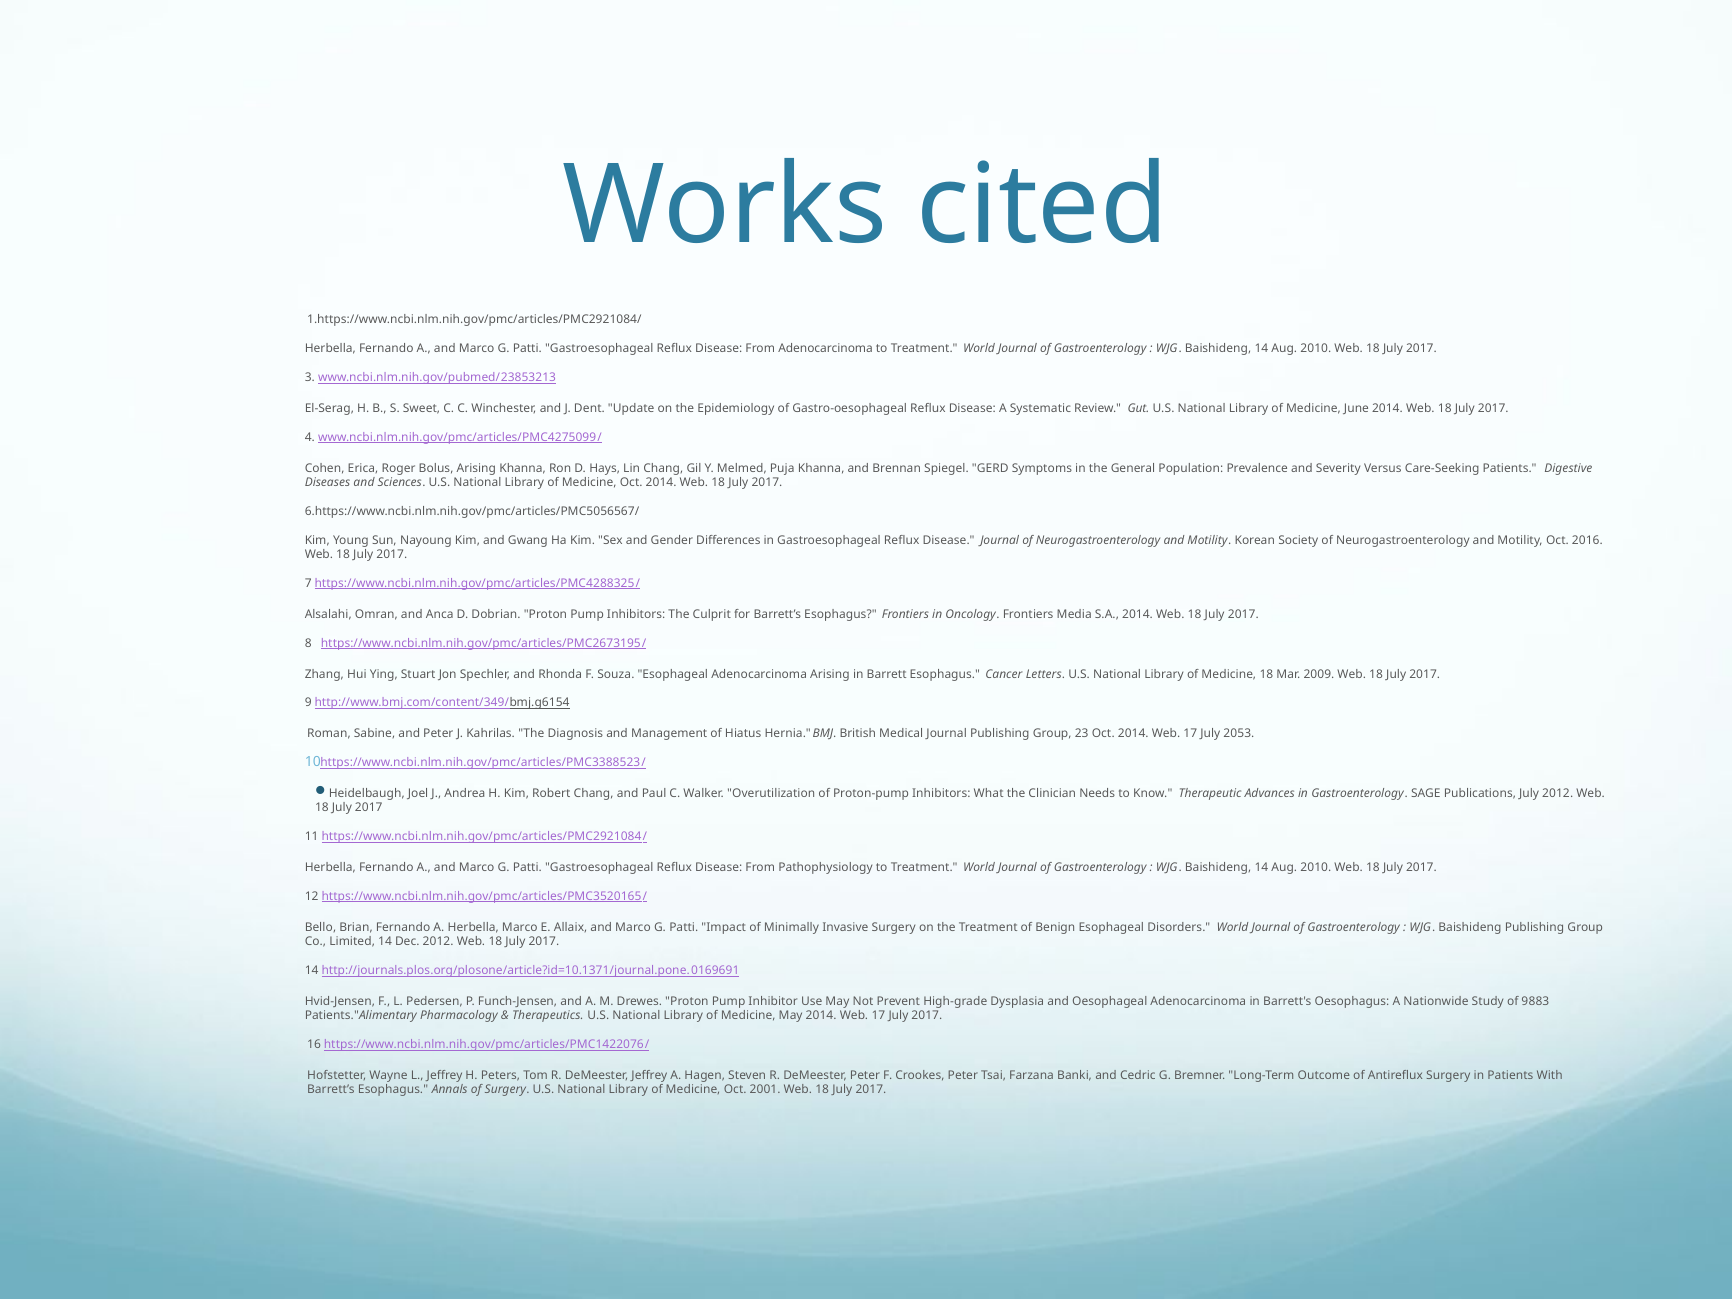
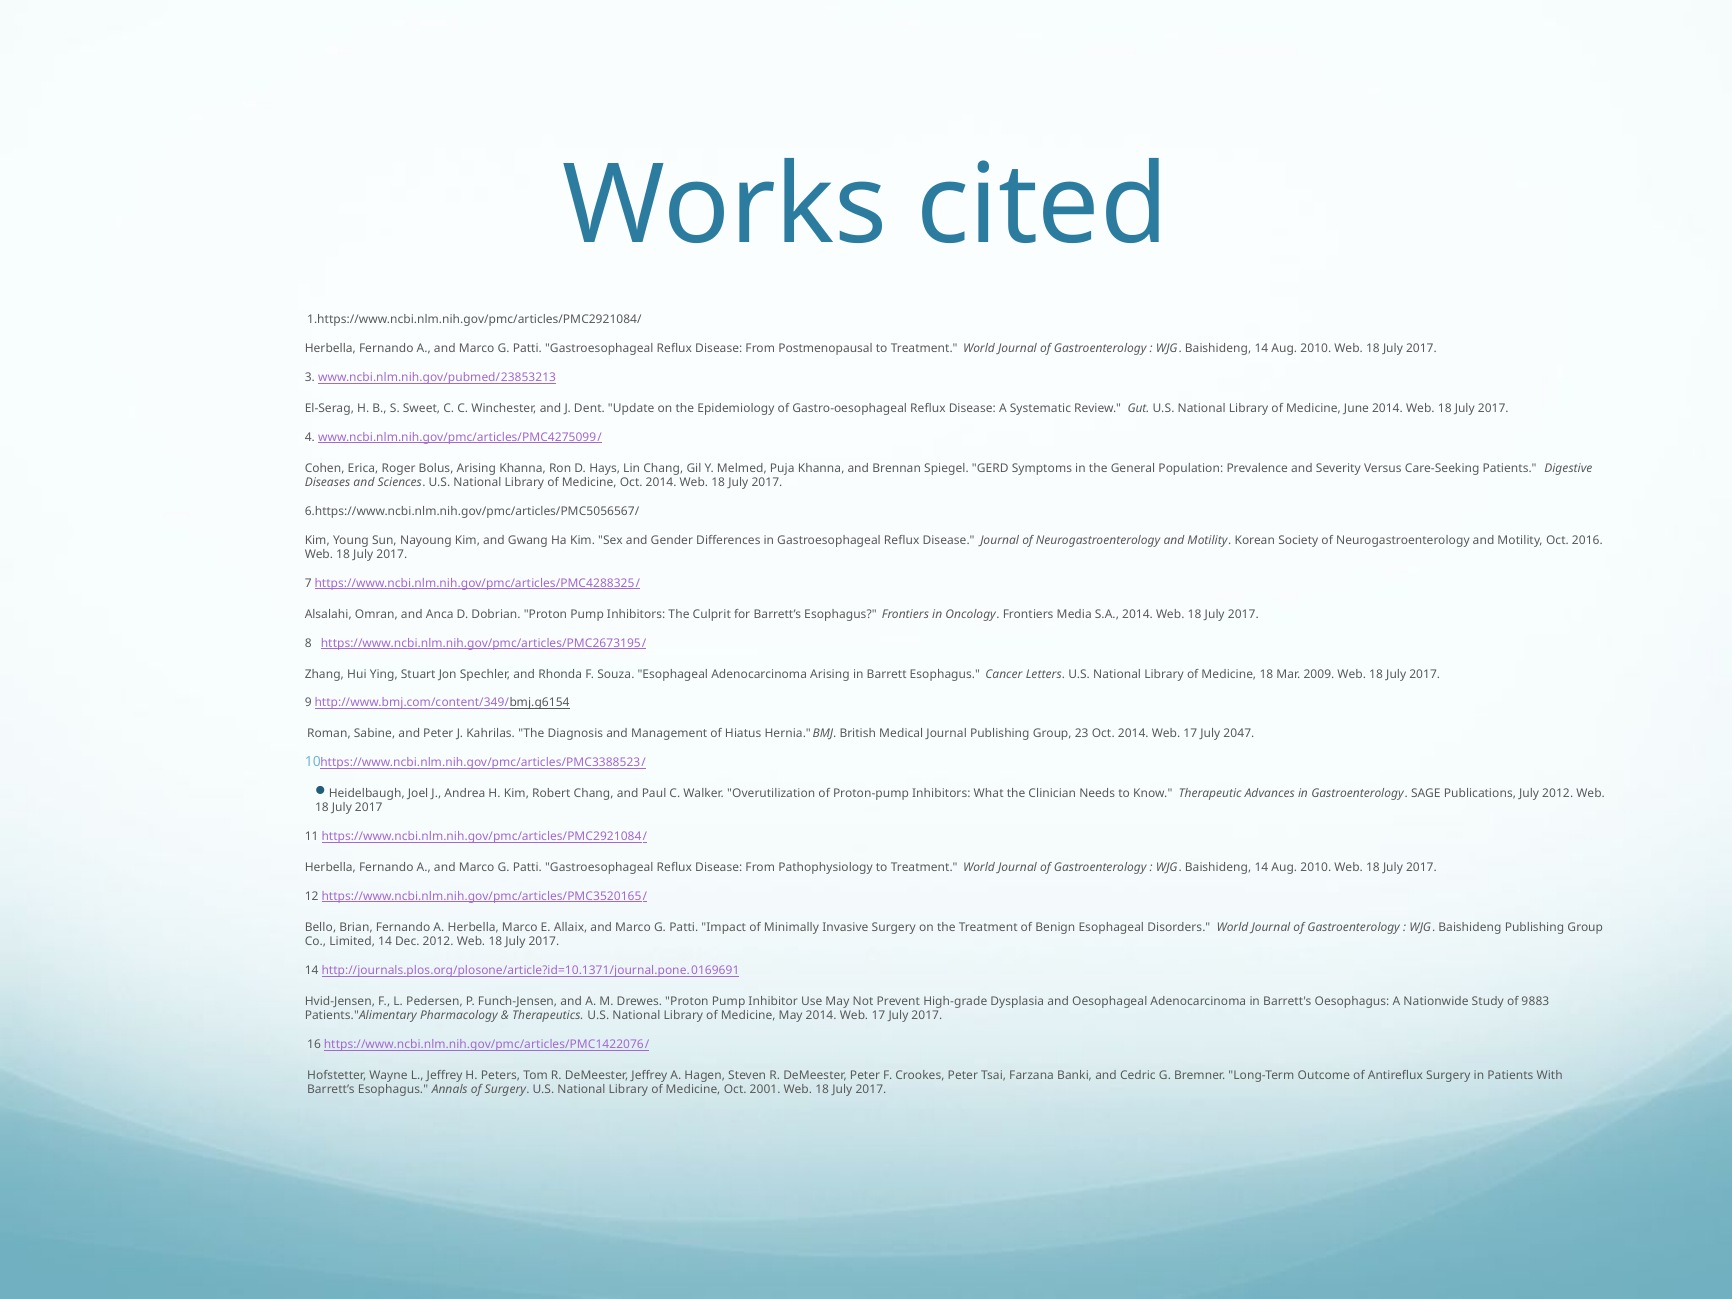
From Adenocarcinoma: Adenocarcinoma -> Postmenopausal
2053: 2053 -> 2047
